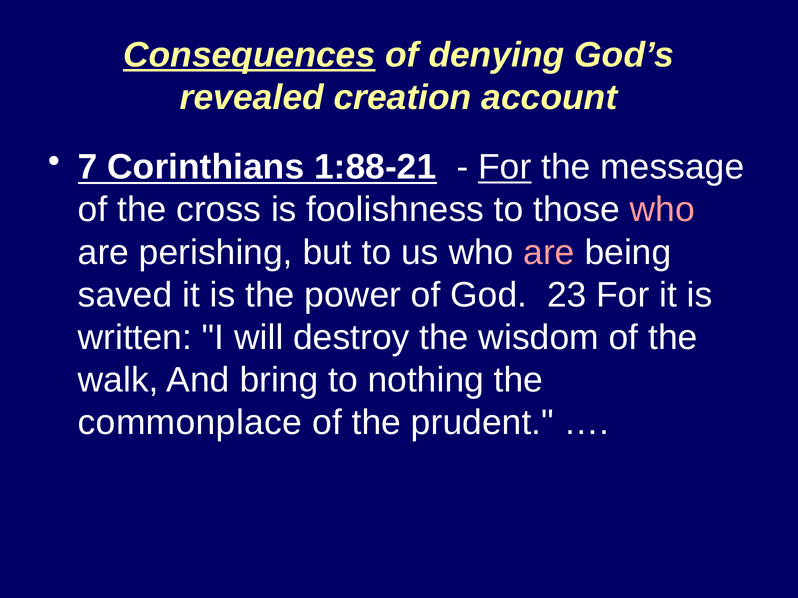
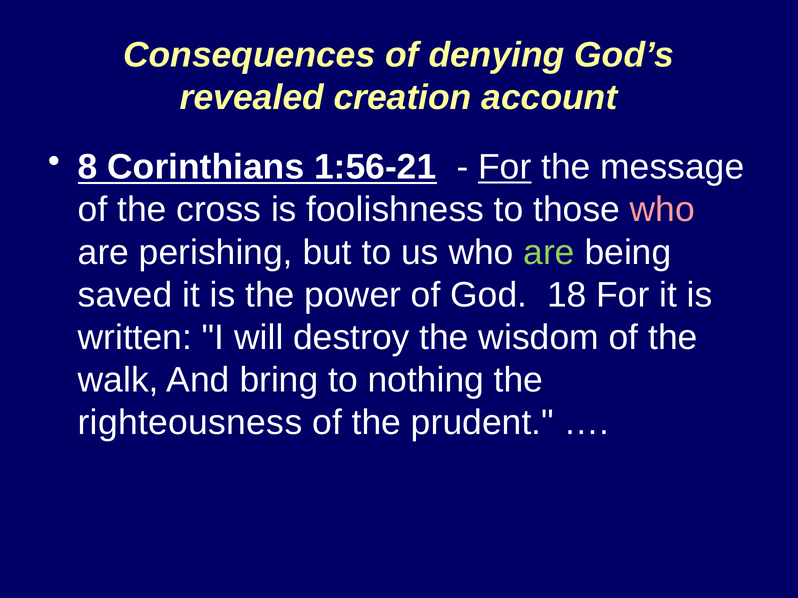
Consequences underline: present -> none
7: 7 -> 8
1:88-21: 1:88-21 -> 1:56-21
are at (549, 253) colour: pink -> light green
23: 23 -> 18
commonplace: commonplace -> righteousness
